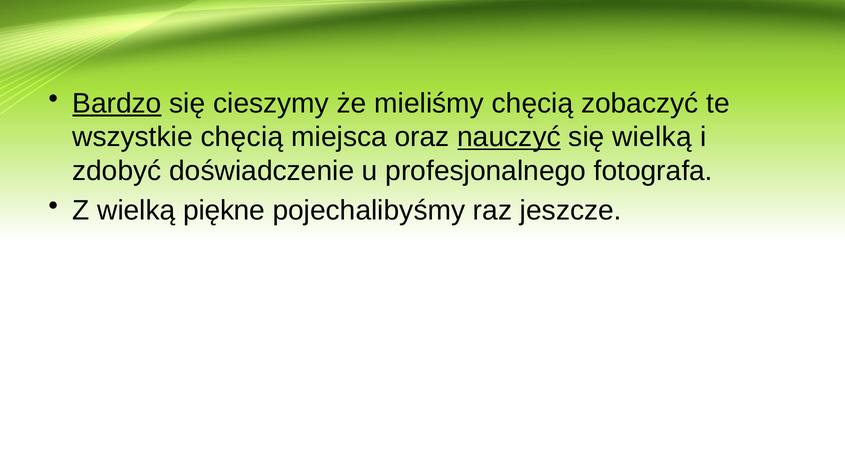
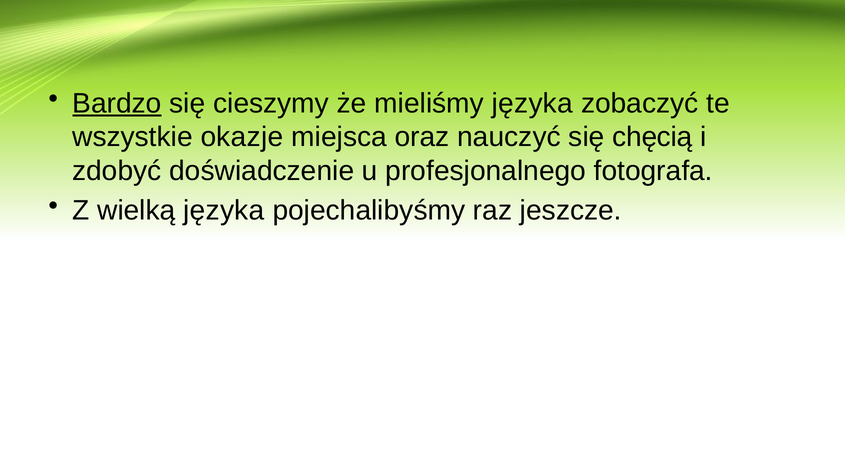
mieliśmy chęcią: chęcią -> języka
wszystkie chęcią: chęcią -> okazje
nauczyć underline: present -> none
się wielką: wielką -> chęcią
wielką piękne: piękne -> języka
